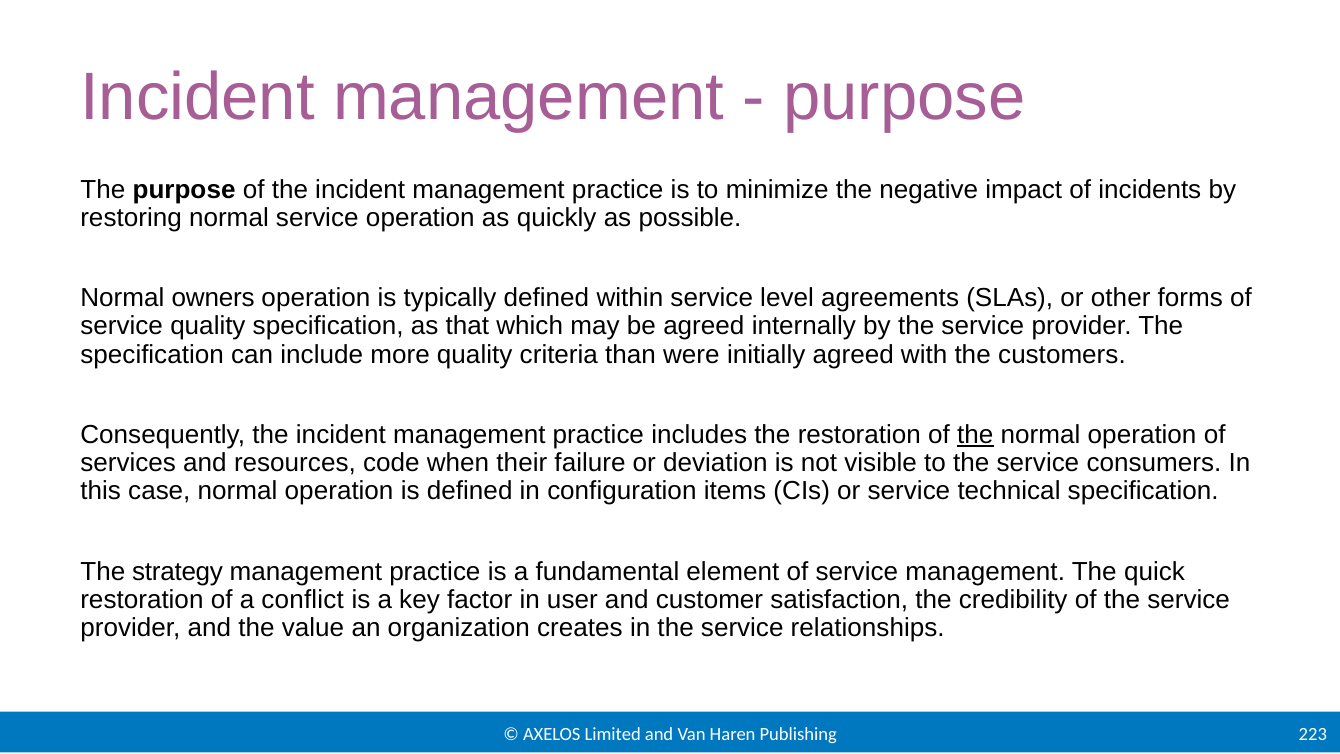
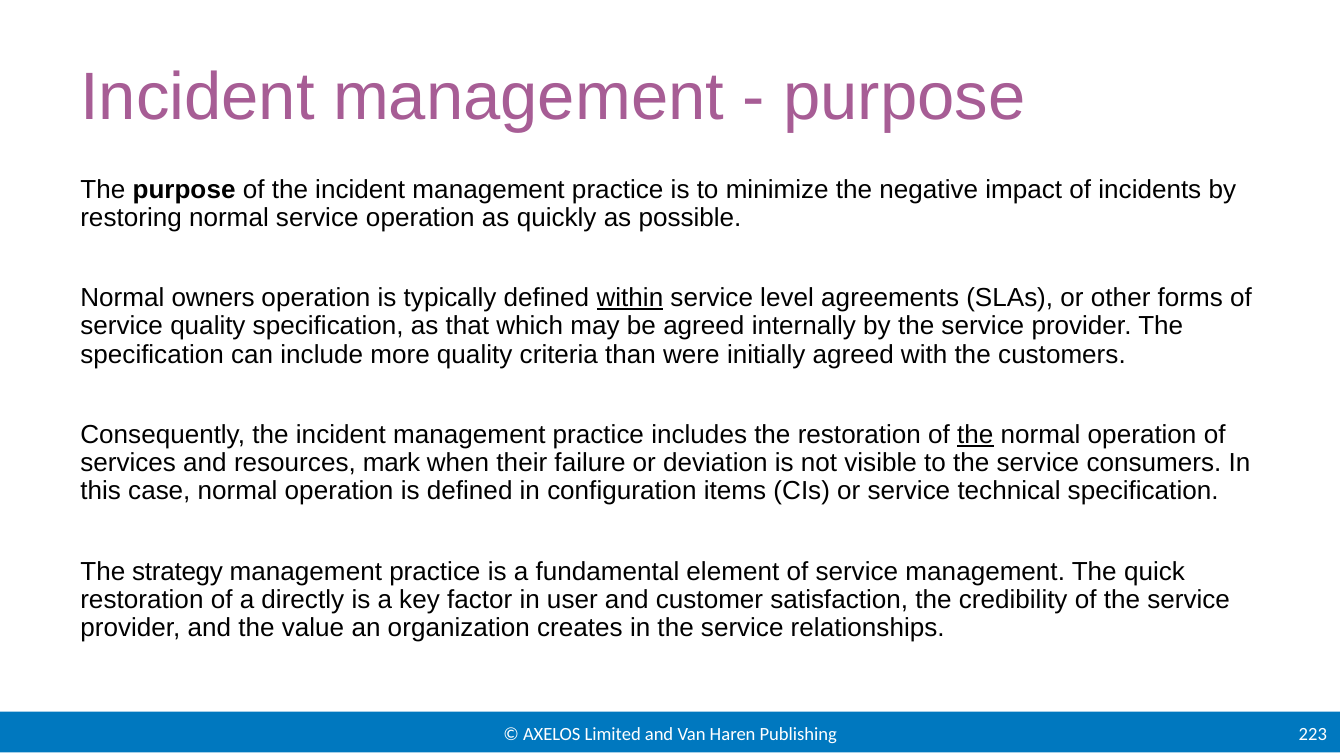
within underline: none -> present
code: code -> mark
conflict: conflict -> directly
